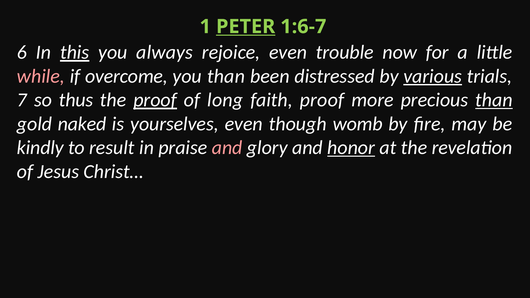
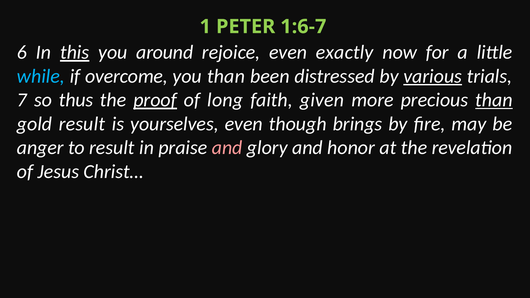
PETER underline: present -> none
always: always -> around
trouble: trouble -> exactly
while colour: pink -> light blue
faith proof: proof -> given
gold naked: naked -> result
womb: womb -> brings
kindly: kindly -> anger
honor underline: present -> none
